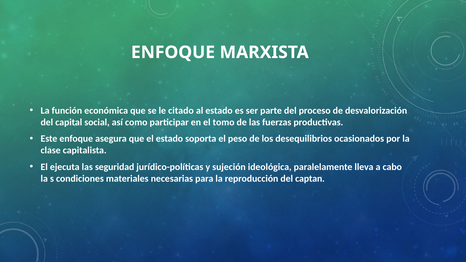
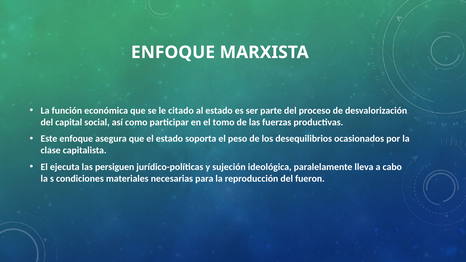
seguridad: seguridad -> persiguen
captan: captan -> fueron
